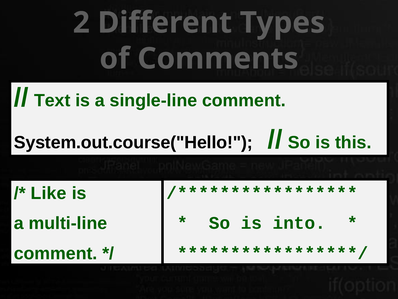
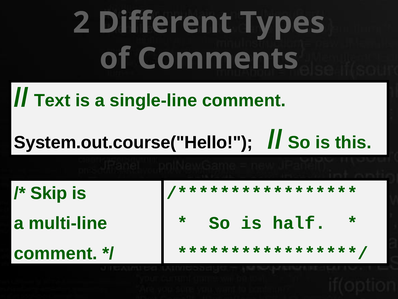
Like: Like -> Skip
into: into -> half
